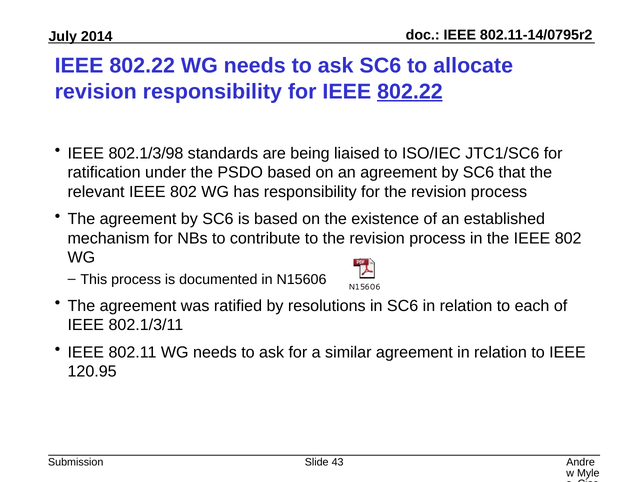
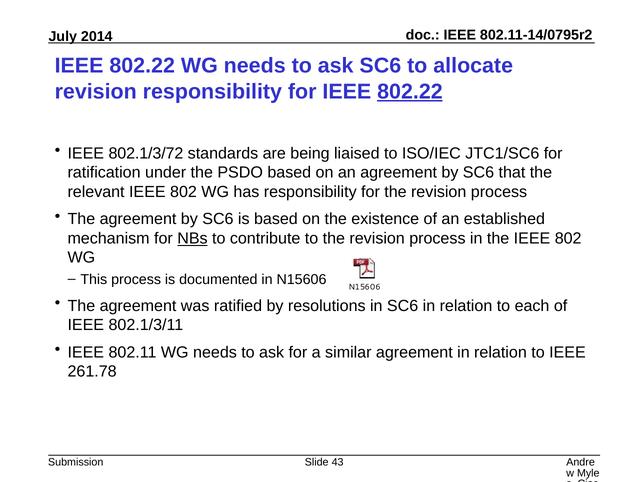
802.1/3/98: 802.1/3/98 -> 802.1/3/72
NBs underline: none -> present
120.95: 120.95 -> 261.78
